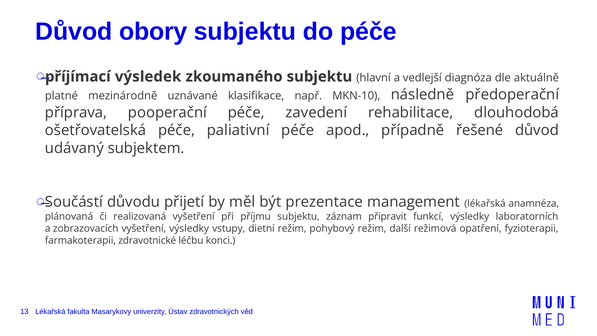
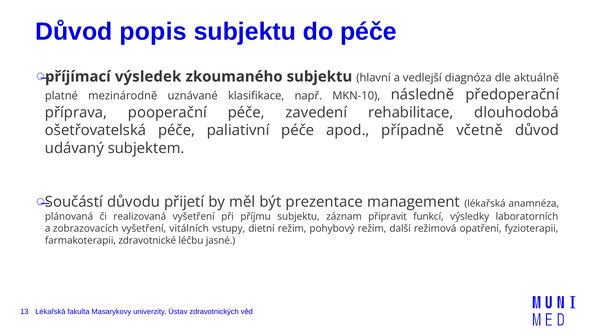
obory: obory -> popis
řešené: řešené -> včetně
vyšetření výsledky: výsledky -> vitálních
konci: konci -> jasné
